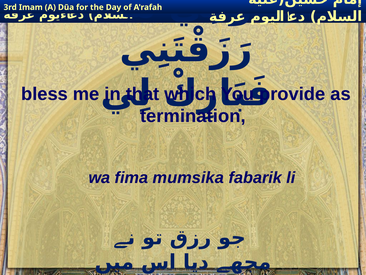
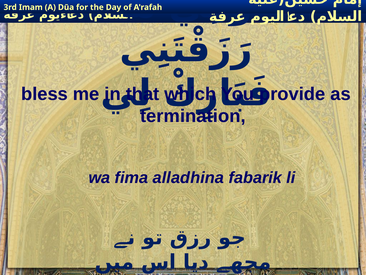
mumsika: mumsika -> alladhina
